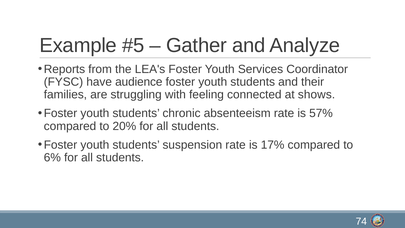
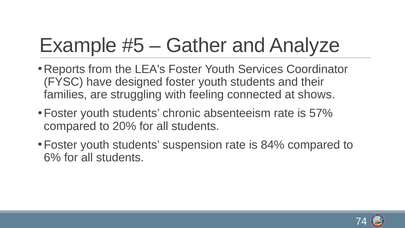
audience: audience -> designed
17%: 17% -> 84%
